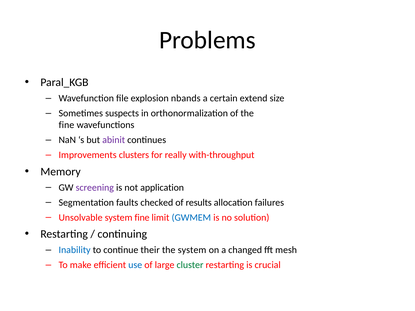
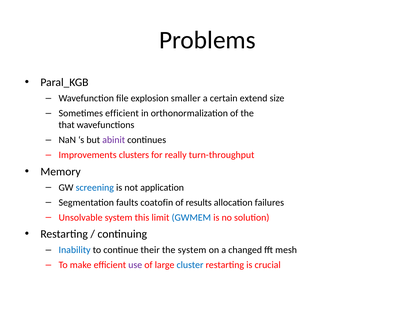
nbands: nbands -> smaller
Sometimes suspects: suspects -> efficient
fine at (66, 125): fine -> that
with-throughput: with-throughput -> turn-throughput
screening colour: purple -> blue
checked: checked -> coatofin
system fine: fine -> this
use colour: blue -> purple
cluster colour: green -> blue
